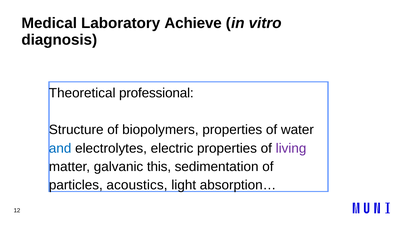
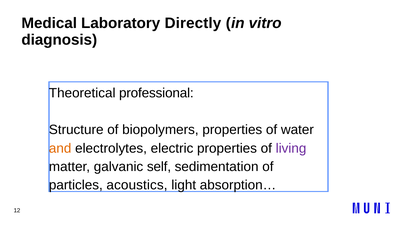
Achieve: Achieve -> Directly
and colour: blue -> orange
this: this -> self
